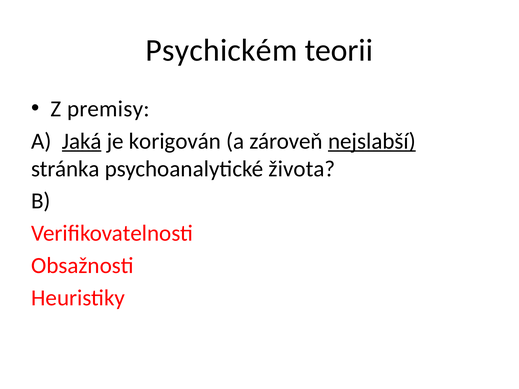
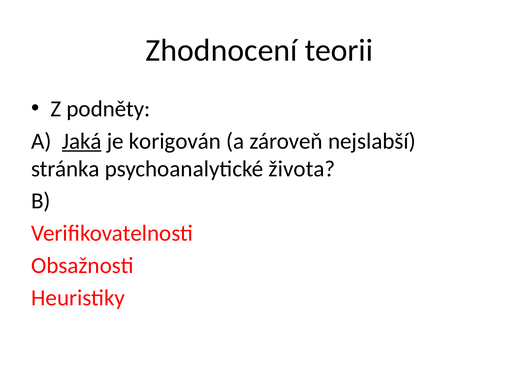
Psychickém: Psychickém -> Zhodnocení
premisy: premisy -> podněty
nejslabší underline: present -> none
